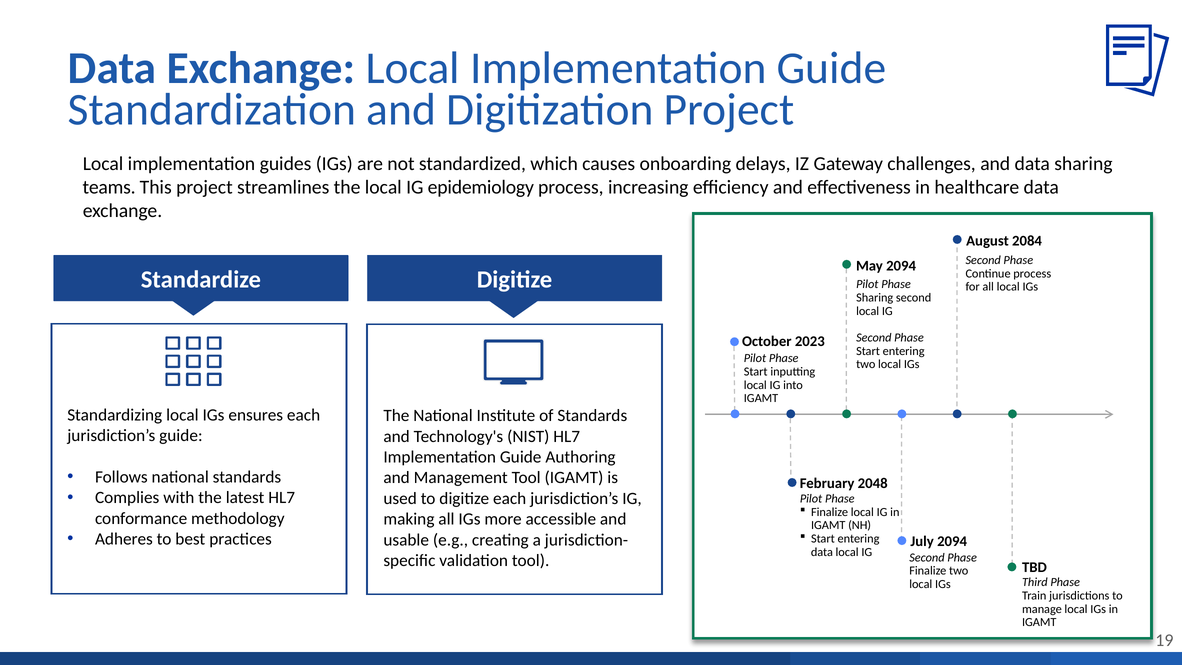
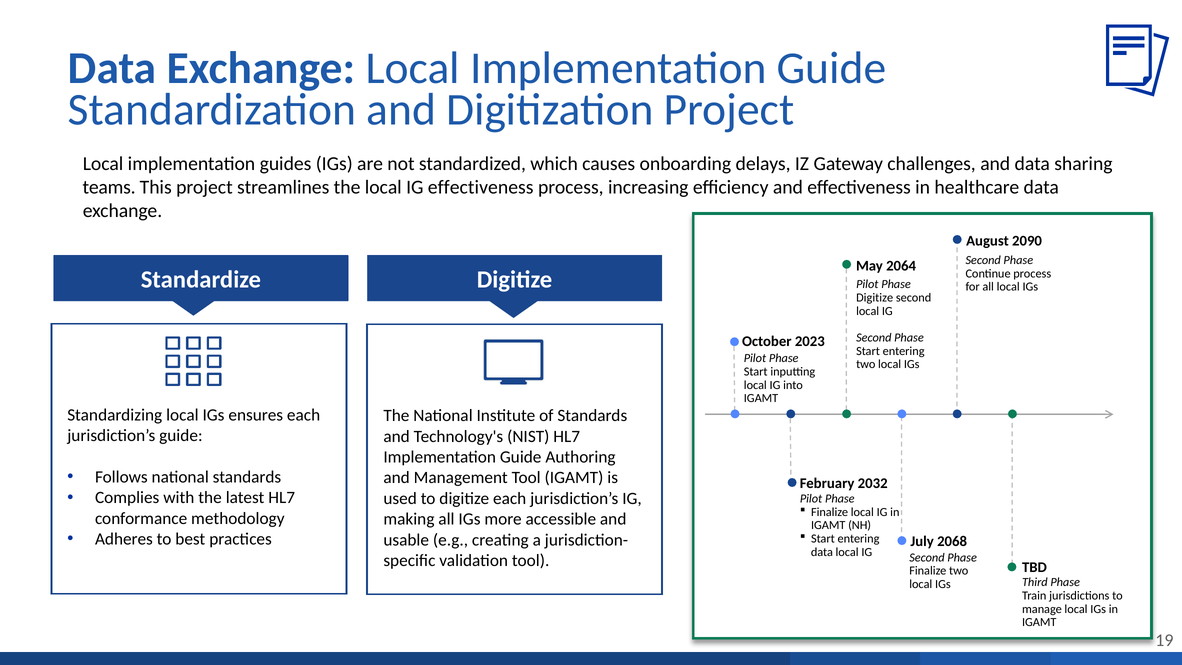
IG epidemiology: epidemiology -> effectiveness
2084: 2084 -> 2090
May 2094: 2094 -> 2064
Sharing at (875, 298): Sharing -> Digitize
2048: 2048 -> 2032
July 2094: 2094 -> 2068
